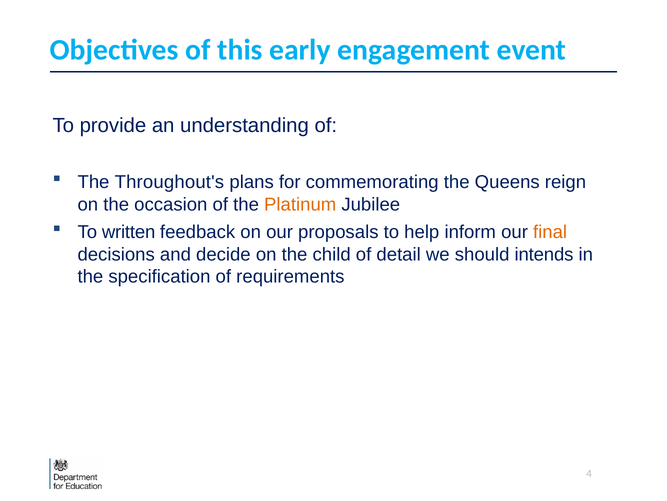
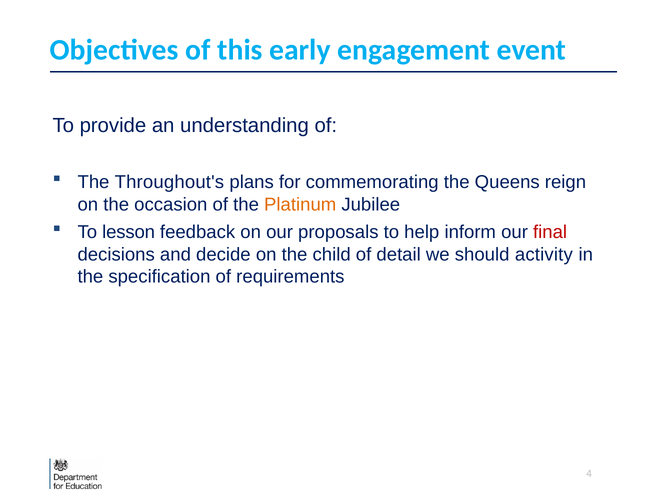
written: written -> lesson
final colour: orange -> red
intends: intends -> activity
